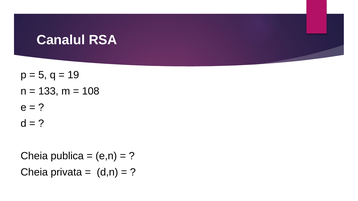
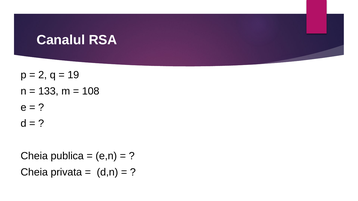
5: 5 -> 2
